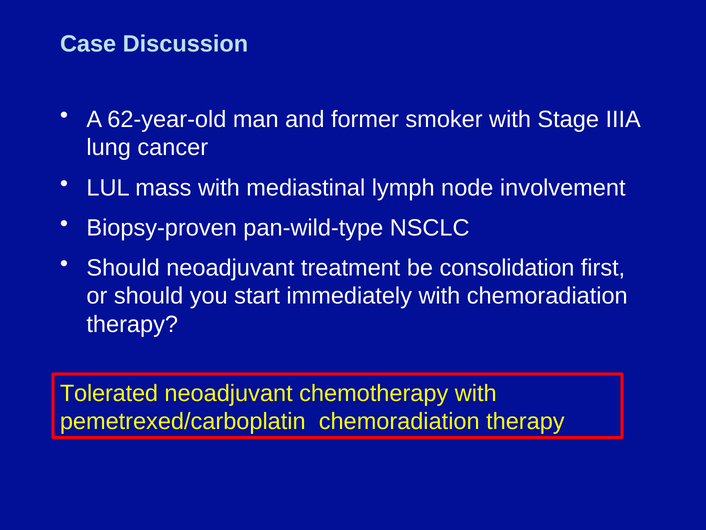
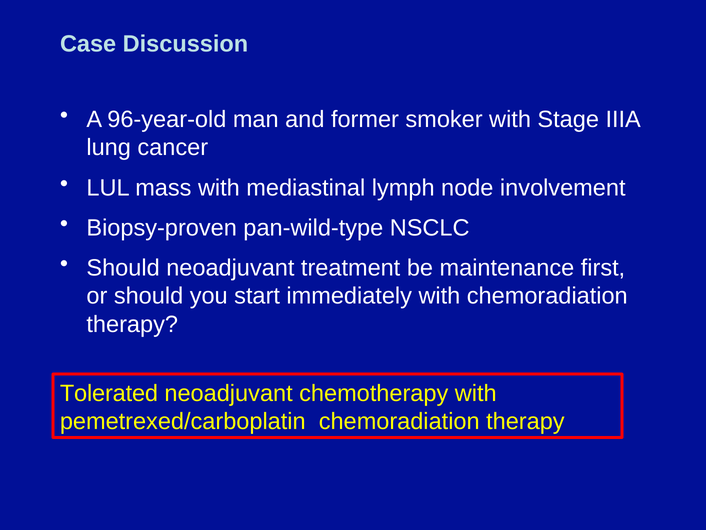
62-year-old: 62-year-old -> 96-year-old
consolidation: consolidation -> maintenance
